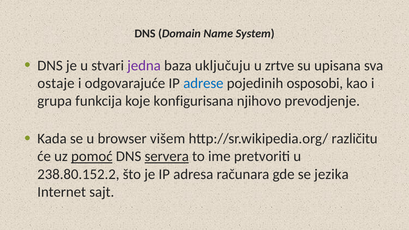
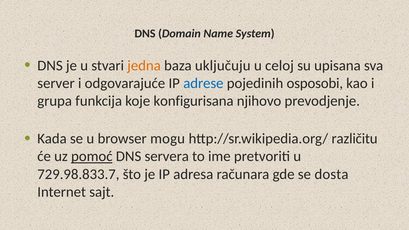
jedna colour: purple -> orange
zrtve: zrtve -> celoj
ostaje: ostaje -> server
višem: višem -> mogu
servera underline: present -> none
238.80.152.2: 238.80.152.2 -> 729.98.833.7
jezika: jezika -> dosta
